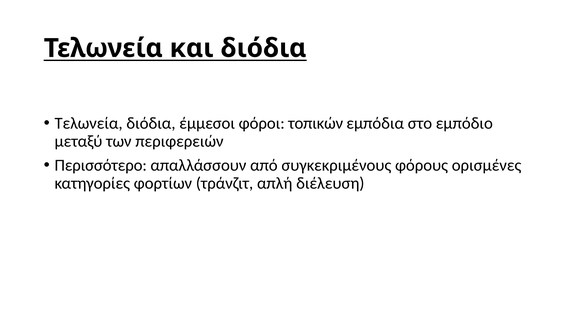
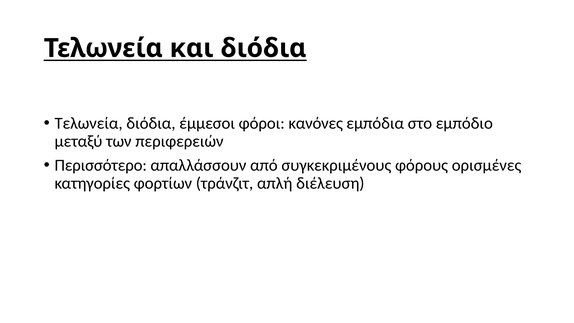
τοπικών: τοπικών -> κανόνες
